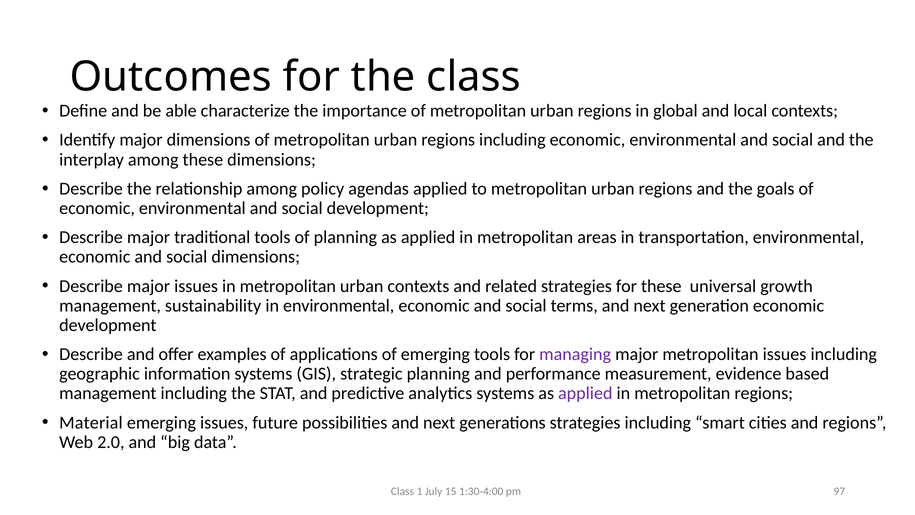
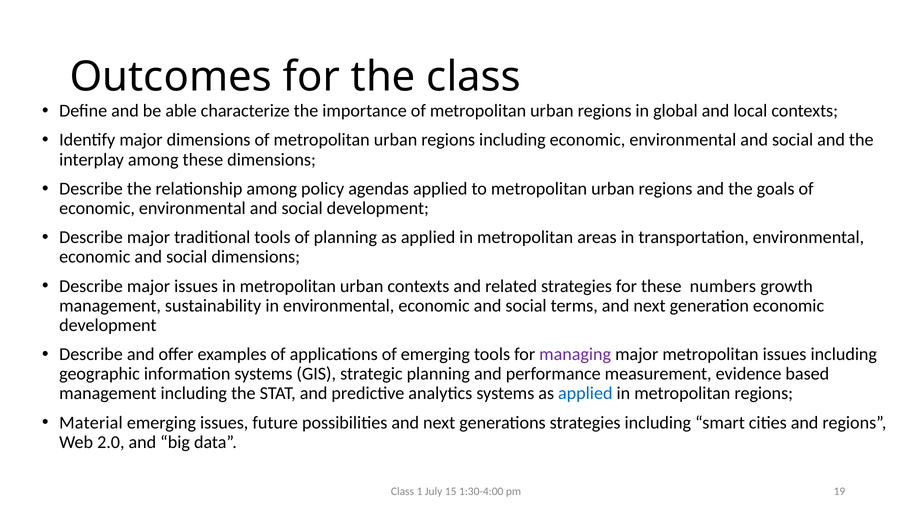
universal: universal -> numbers
applied at (585, 393) colour: purple -> blue
97: 97 -> 19
